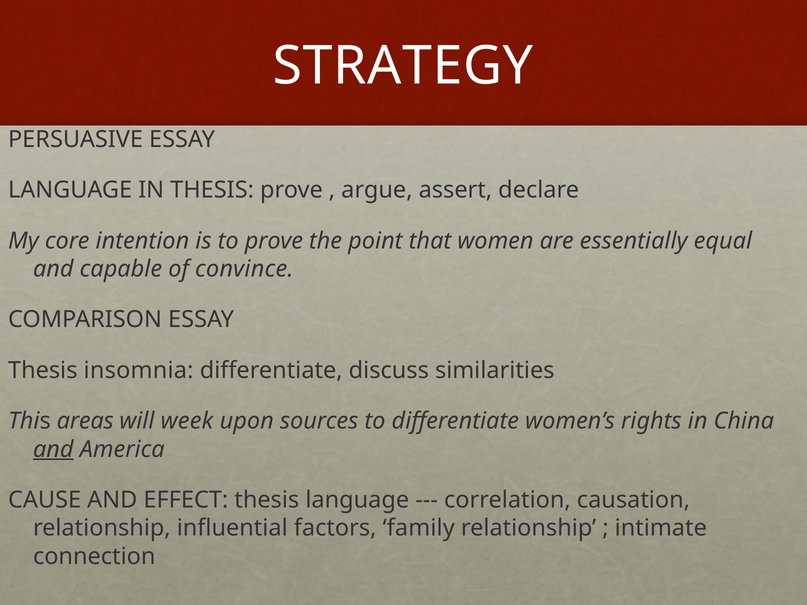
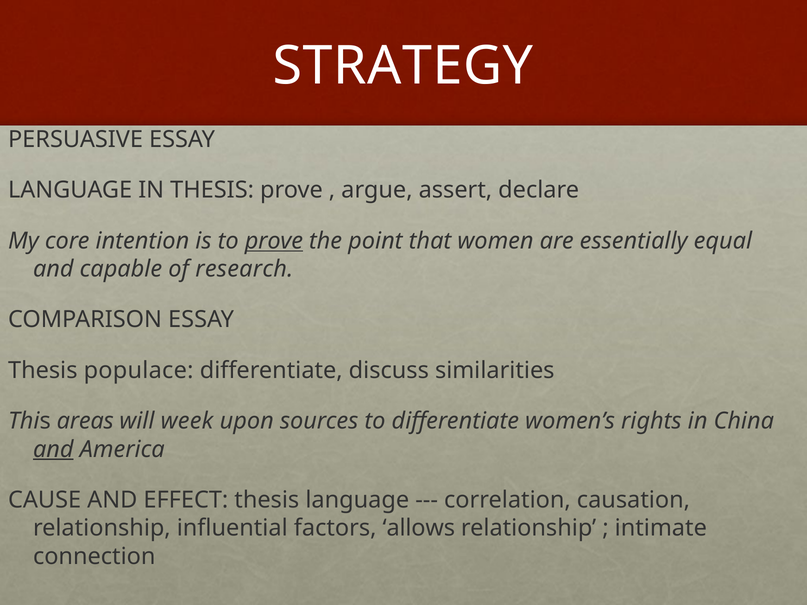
prove at (274, 241) underline: none -> present
convince: convince -> research
insomnia: insomnia -> populace
family: family -> allows
